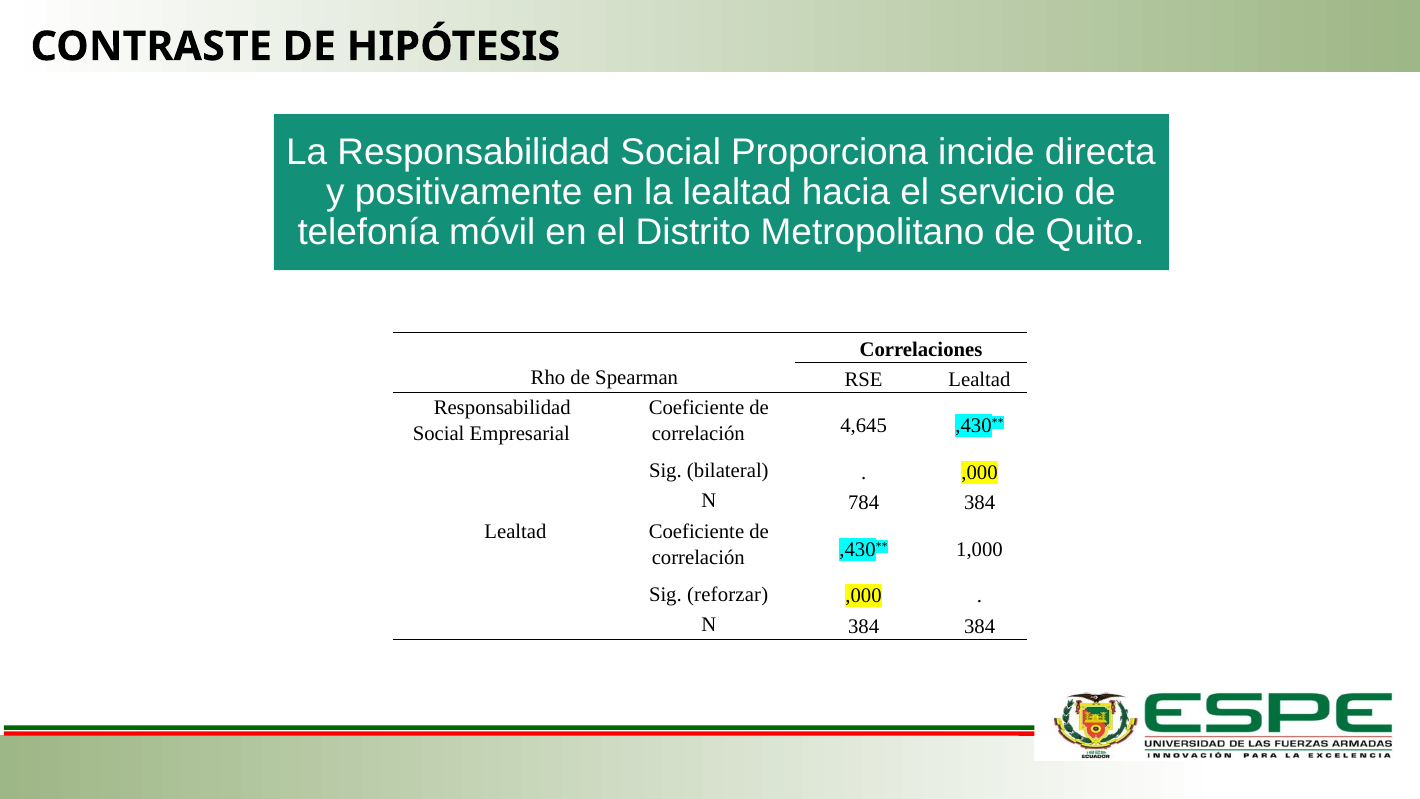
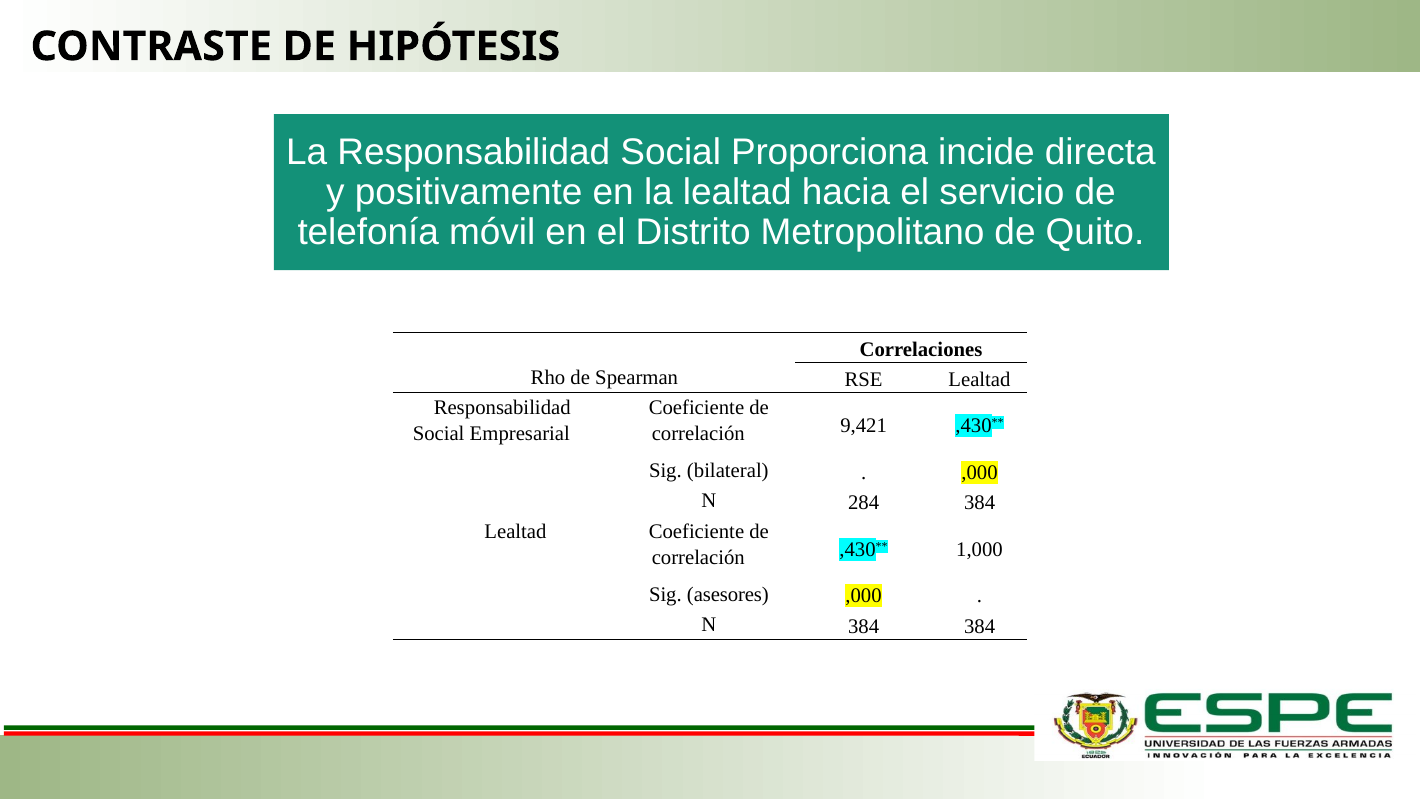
4,645: 4,645 -> 9,421
784: 784 -> 284
reforzar: reforzar -> asesores
